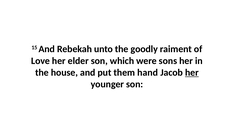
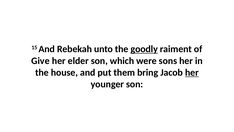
goodly underline: none -> present
Love: Love -> Give
hand: hand -> bring
